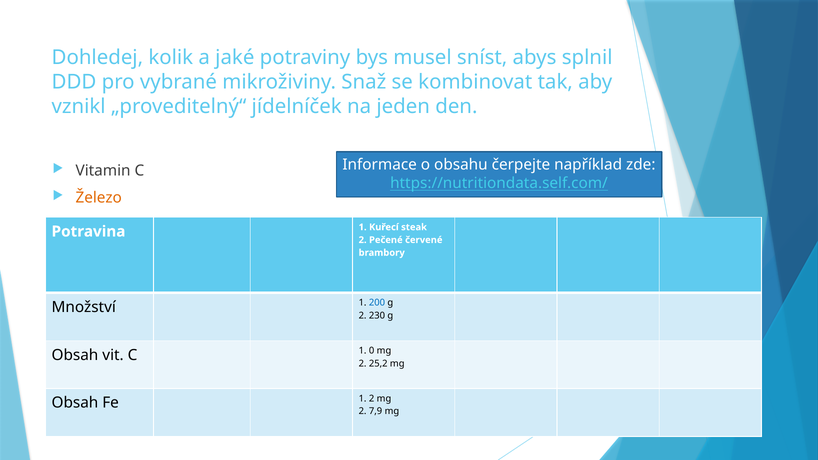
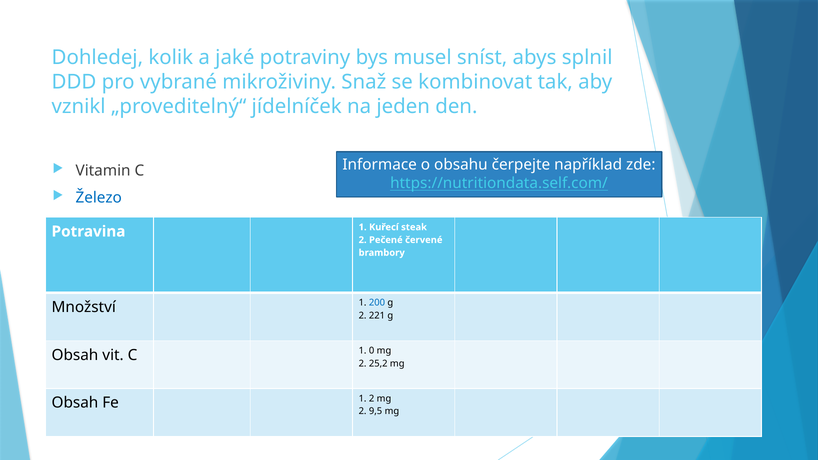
Železo colour: orange -> blue
230: 230 -> 221
7,9: 7,9 -> 9,5
